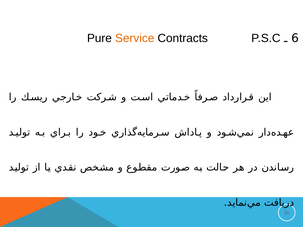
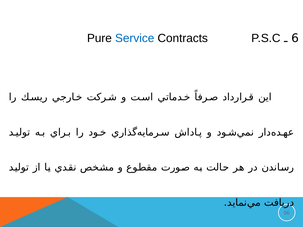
Service colour: orange -> blue
